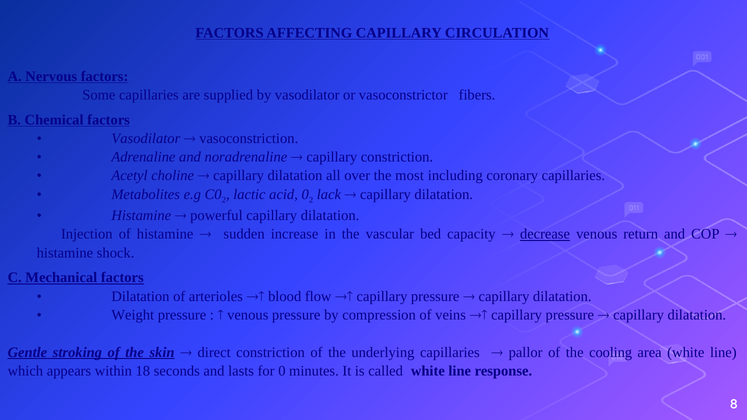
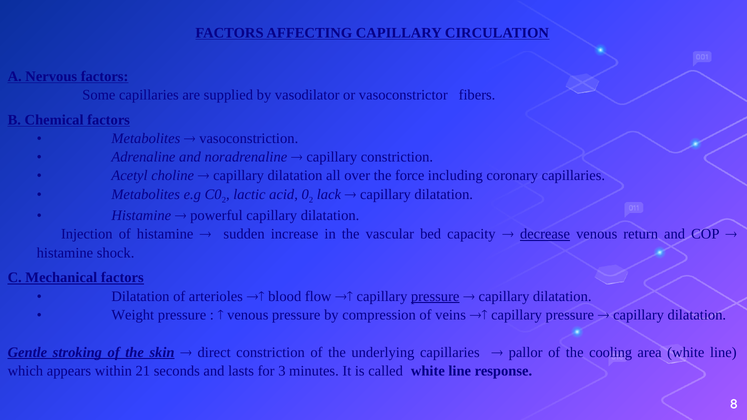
Vasodilator at (146, 138): Vasodilator -> Metabolites
most: most -> force
pressure at (435, 296) underline: none -> present
18: 18 -> 21
for 0: 0 -> 3
